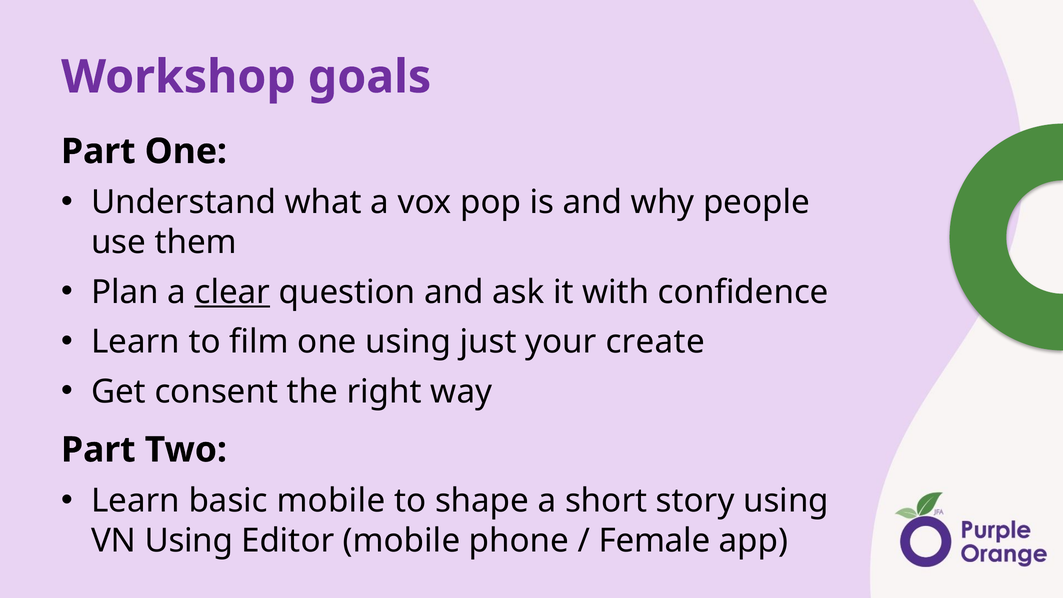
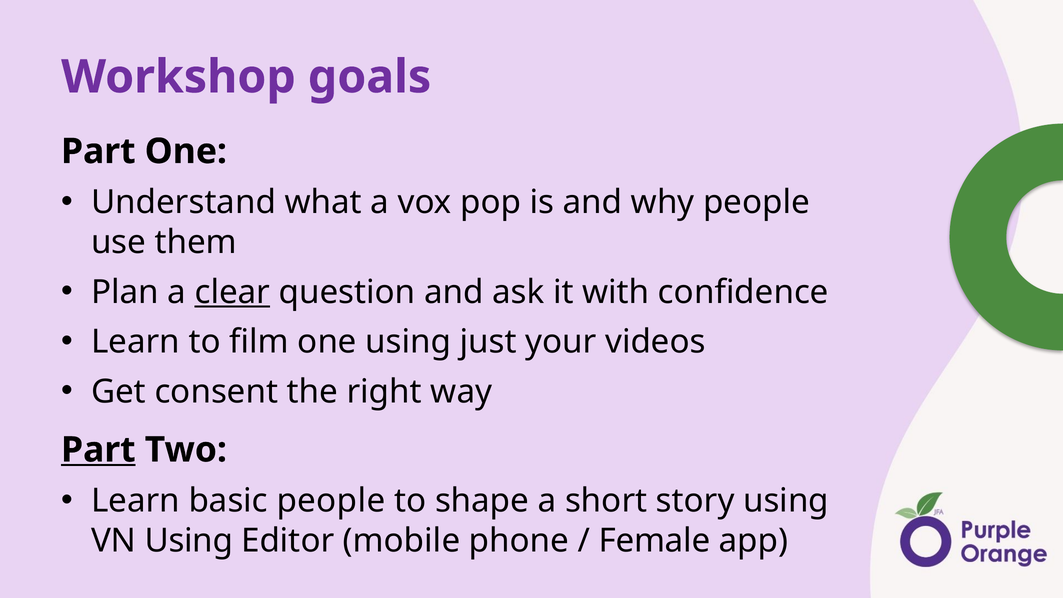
create: create -> videos
Part at (98, 450) underline: none -> present
basic mobile: mobile -> people
